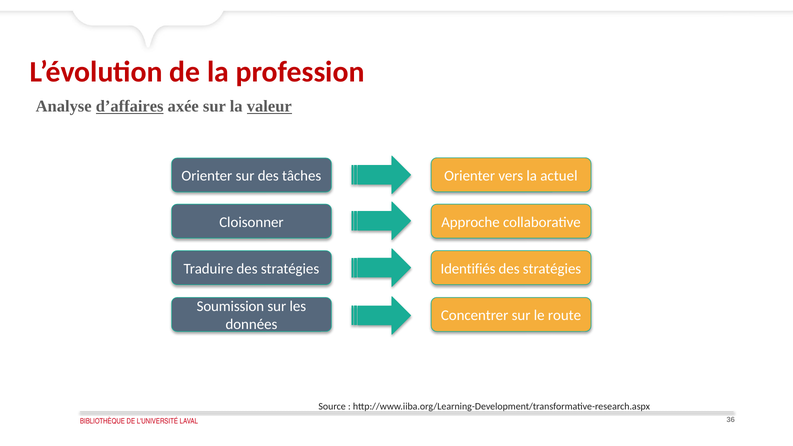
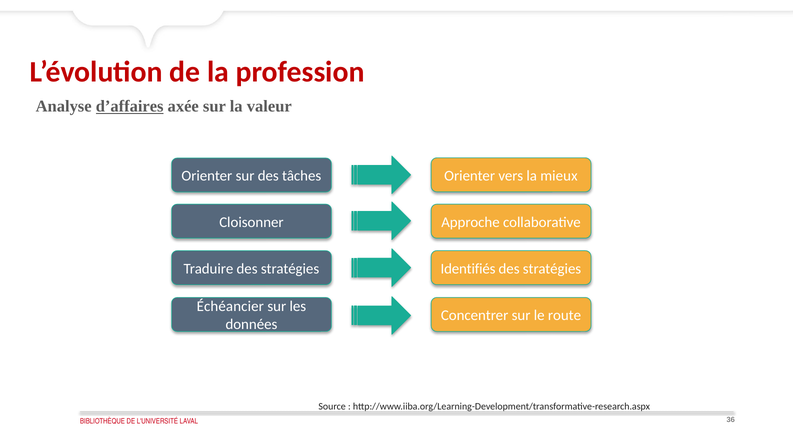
valeur underline: present -> none
actuel: actuel -> mieux
Soumission: Soumission -> Échéancier
